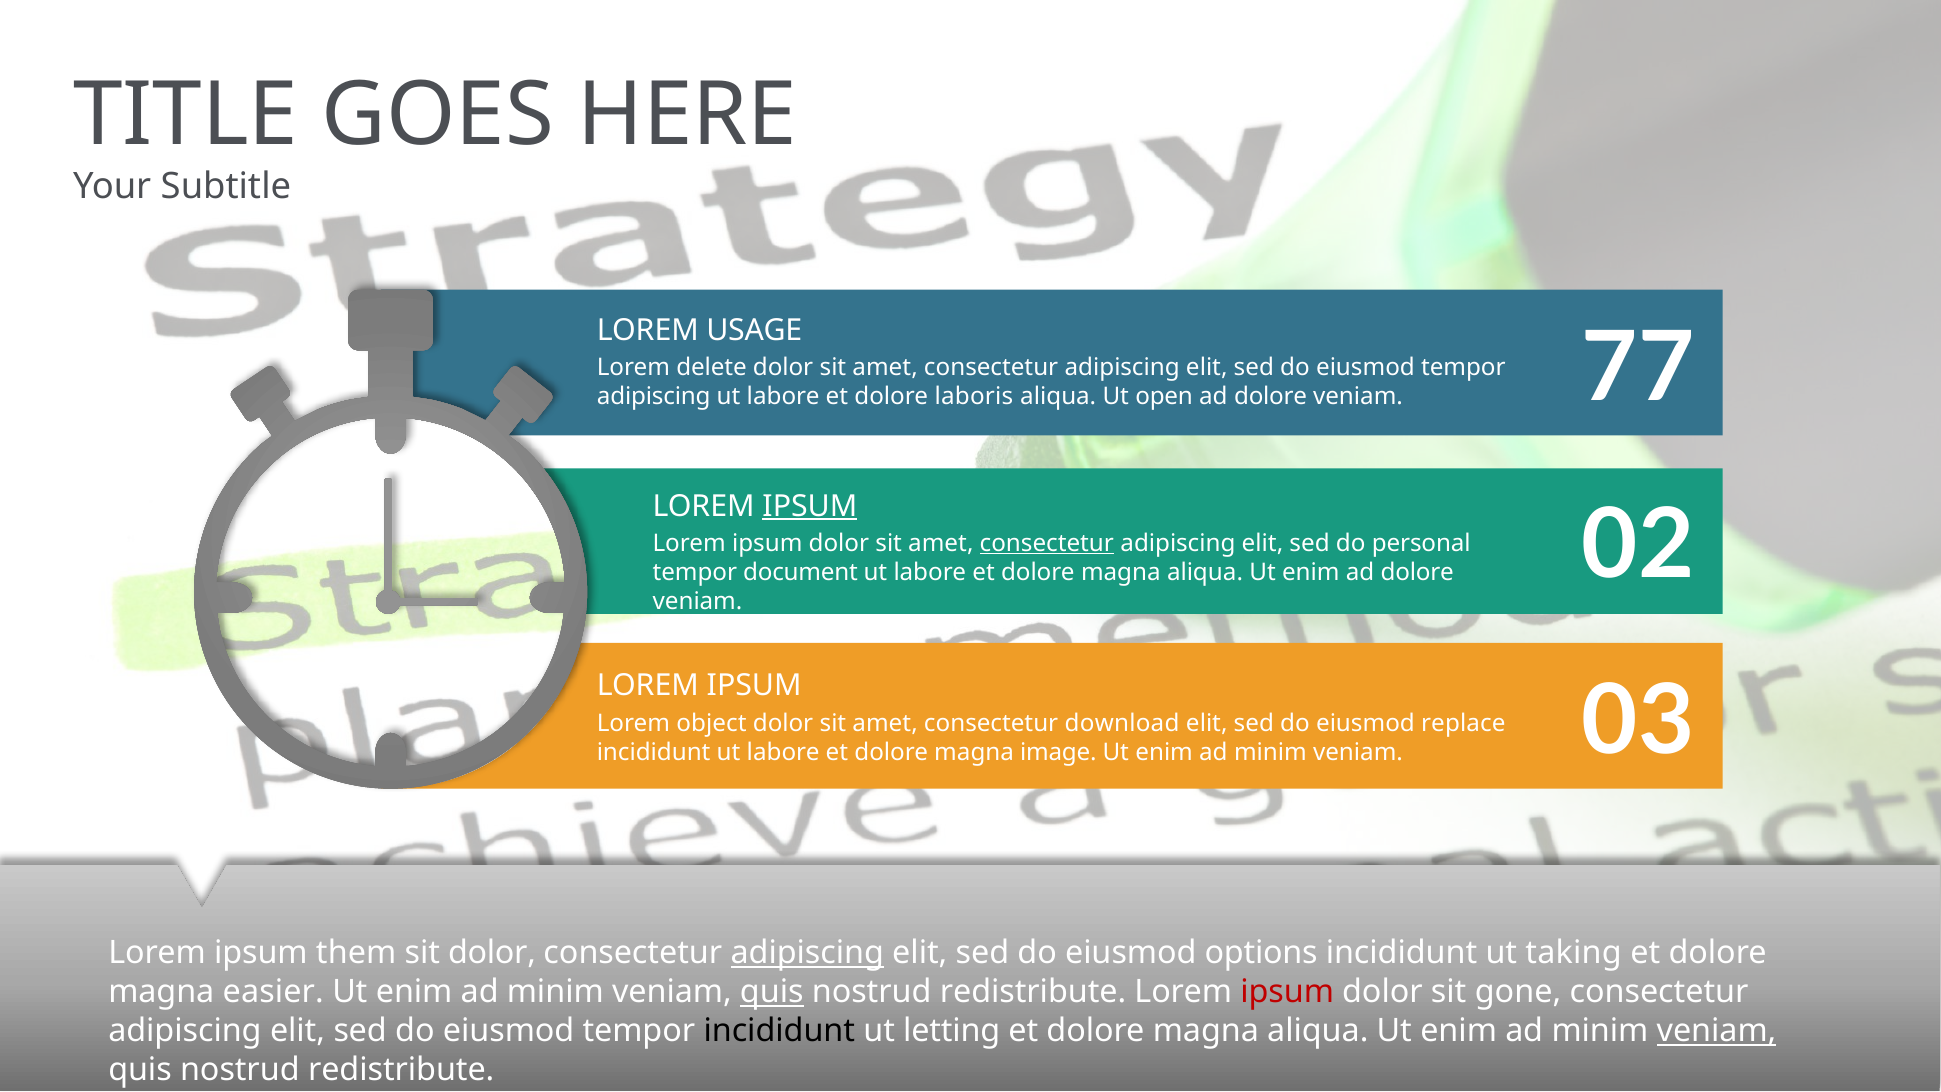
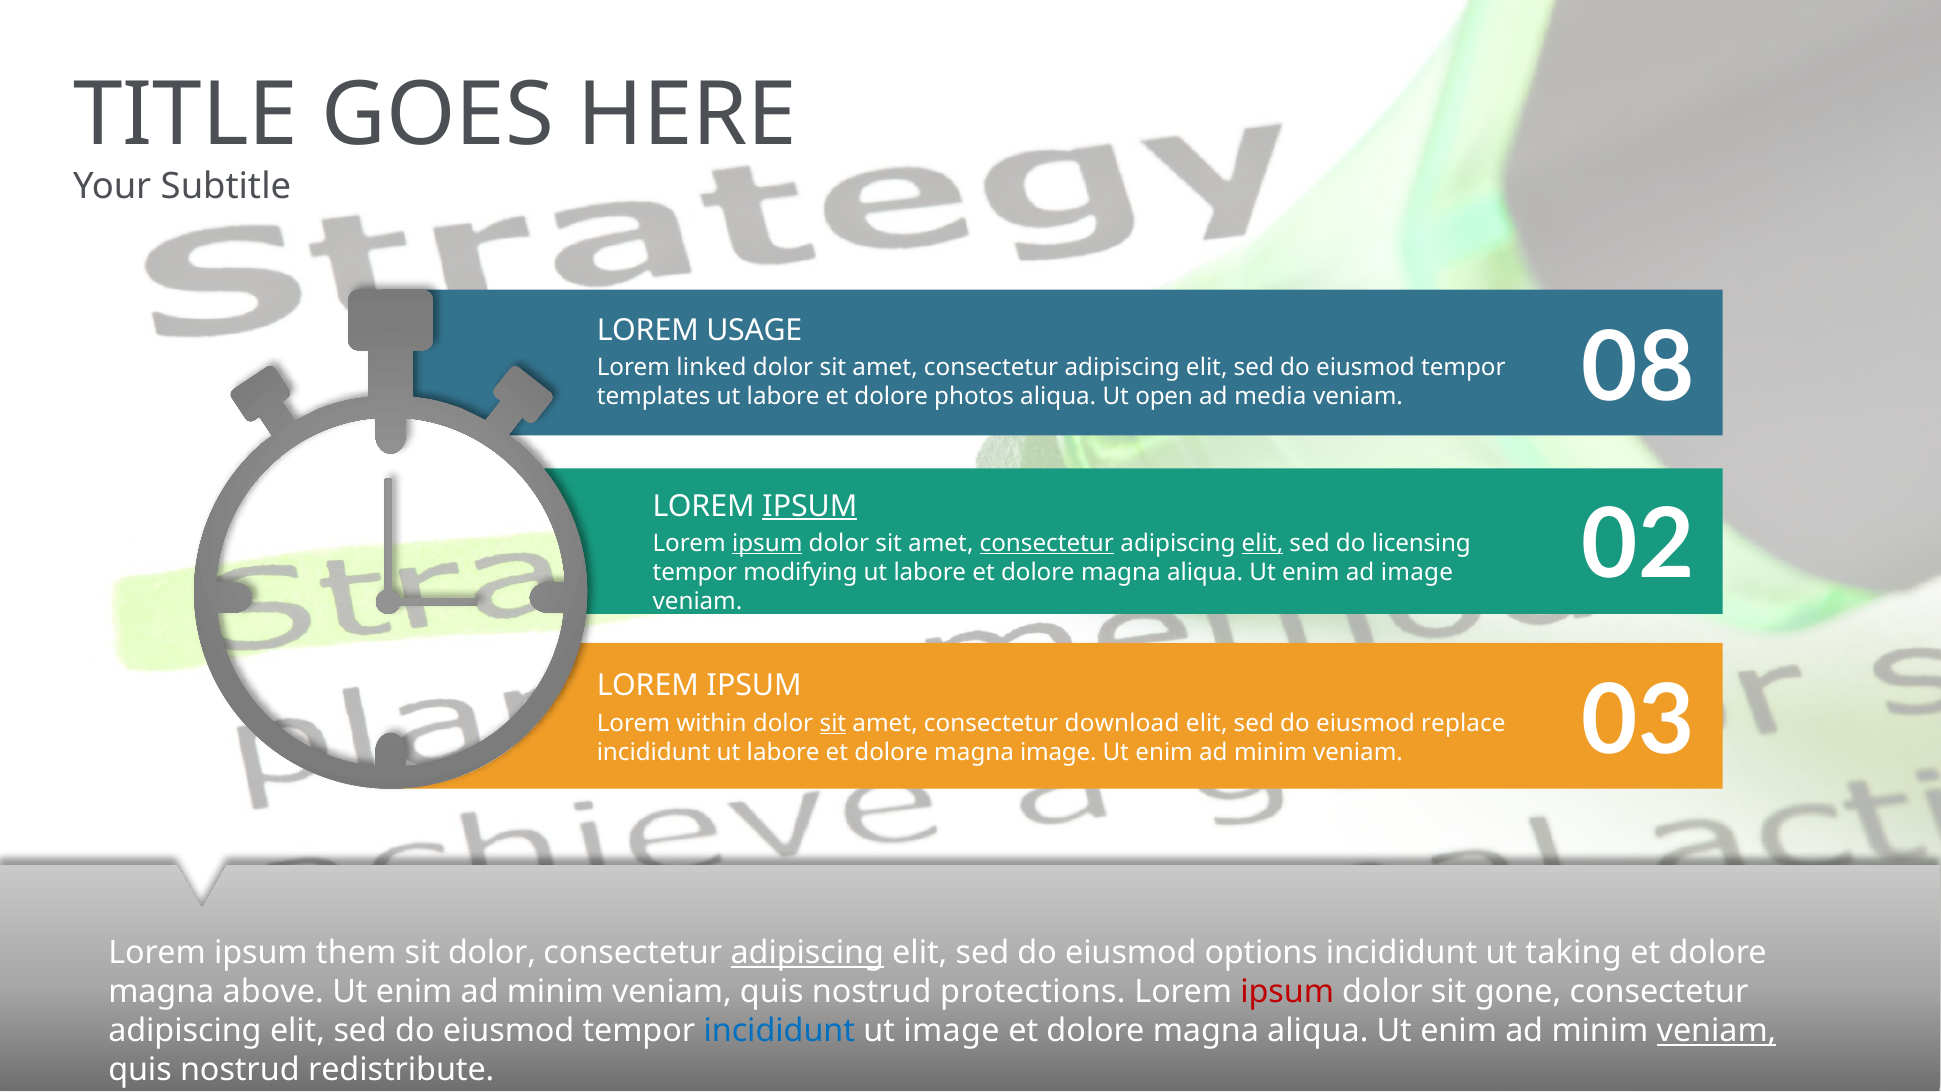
delete: delete -> linked
adipiscing at (654, 397): adipiscing -> templates
laboris: laboris -> photos
dolore at (1271, 397): dolore -> media
77: 77 -> 08
ipsum at (767, 543) underline: none -> present
elit at (1262, 543) underline: none -> present
personal: personal -> licensing
document: document -> modifying
enim ad dolore: dolore -> image
object: object -> within
sit at (833, 723) underline: none -> present
easier: easier -> above
quis at (772, 992) underline: present -> none
redistribute at (1033, 992): redistribute -> protections
incididunt at (779, 1030) colour: black -> blue
ut letting: letting -> image
